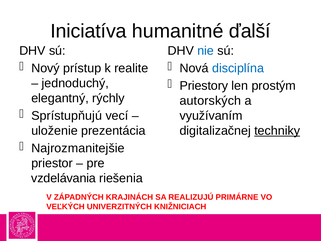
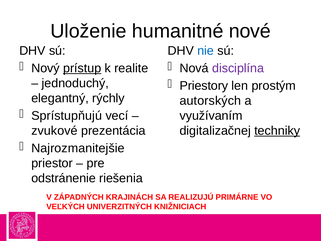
Iniciatíva: Iniciatíva -> Uloženie
ďalší: ďalší -> nové
prístup underline: none -> present
disciplína colour: blue -> purple
uloženie: uloženie -> zvukové
vzdelávania: vzdelávania -> odstránenie
